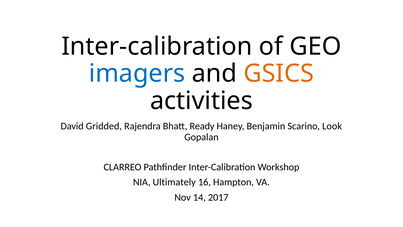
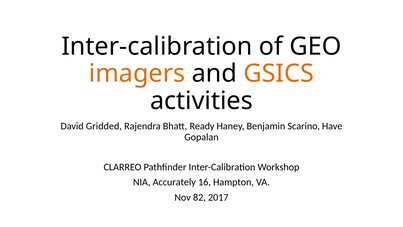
imagers colour: blue -> orange
Look: Look -> Have
Ultimately: Ultimately -> Accurately
14: 14 -> 82
